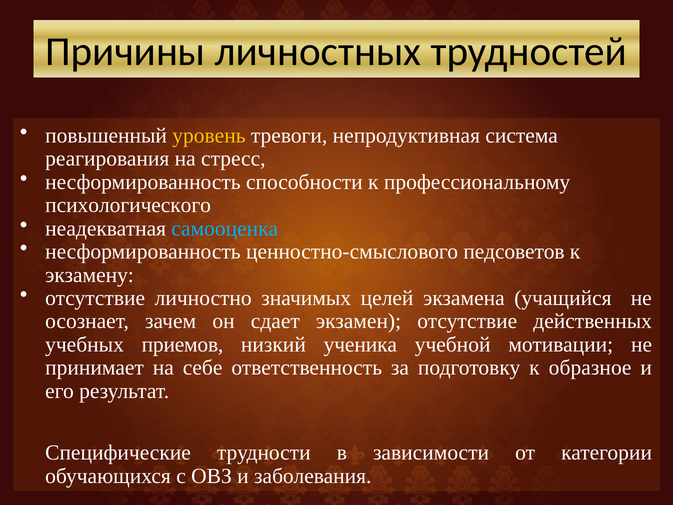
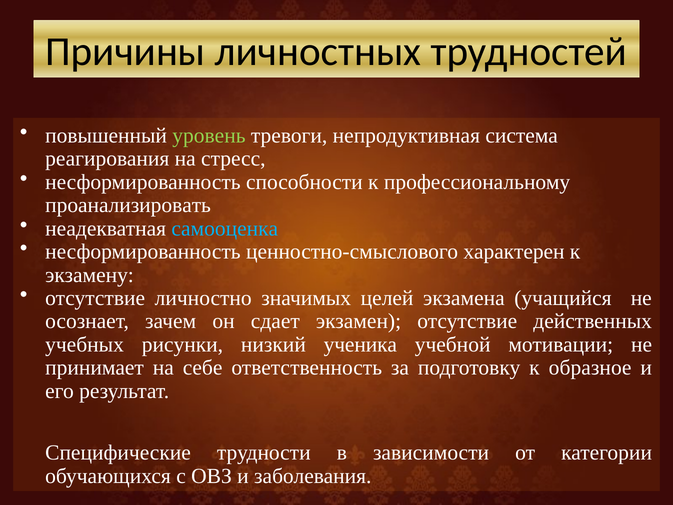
уровень colour: yellow -> light green
психологического: психологического -> проанализировать
педсоветов: педсоветов -> характерен
приемов: приемов -> рисунки
